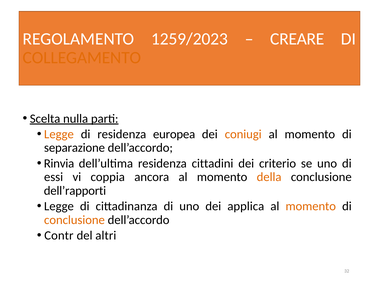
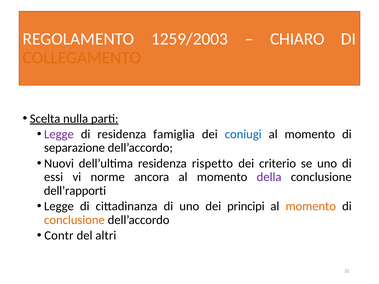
1259/2023: 1259/2023 -> 1259/2003
CREARE: CREARE -> CHIARO
Legge at (59, 134) colour: orange -> purple
europea: europea -> famiglia
coniugi colour: orange -> blue
Rinvia: Rinvia -> Nuovi
cittadini: cittadini -> rispetto
coppia: coppia -> norme
della colour: orange -> purple
applica: applica -> principi
